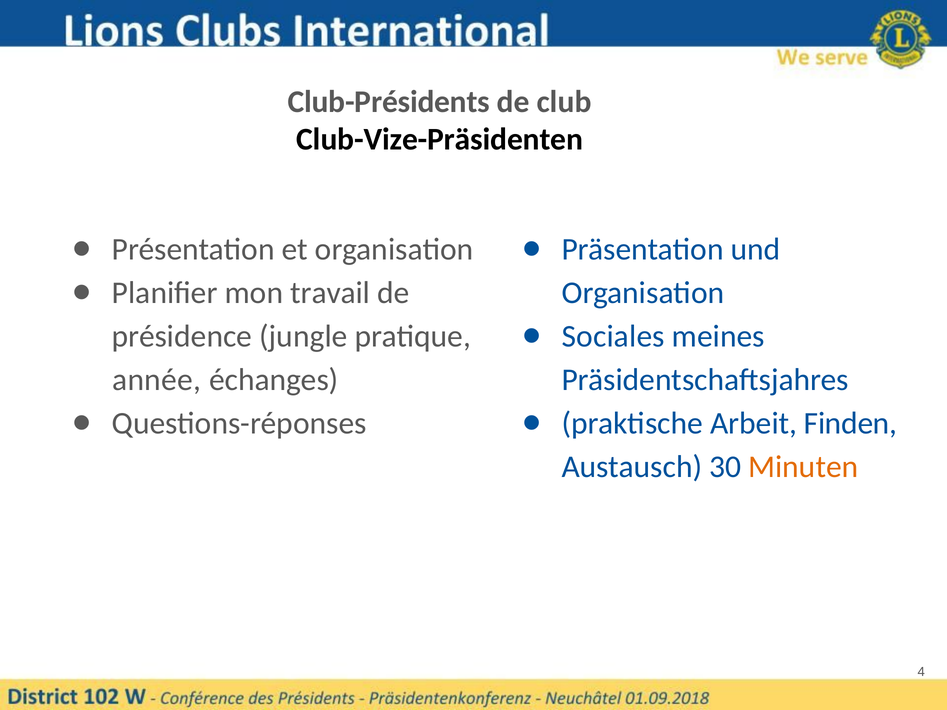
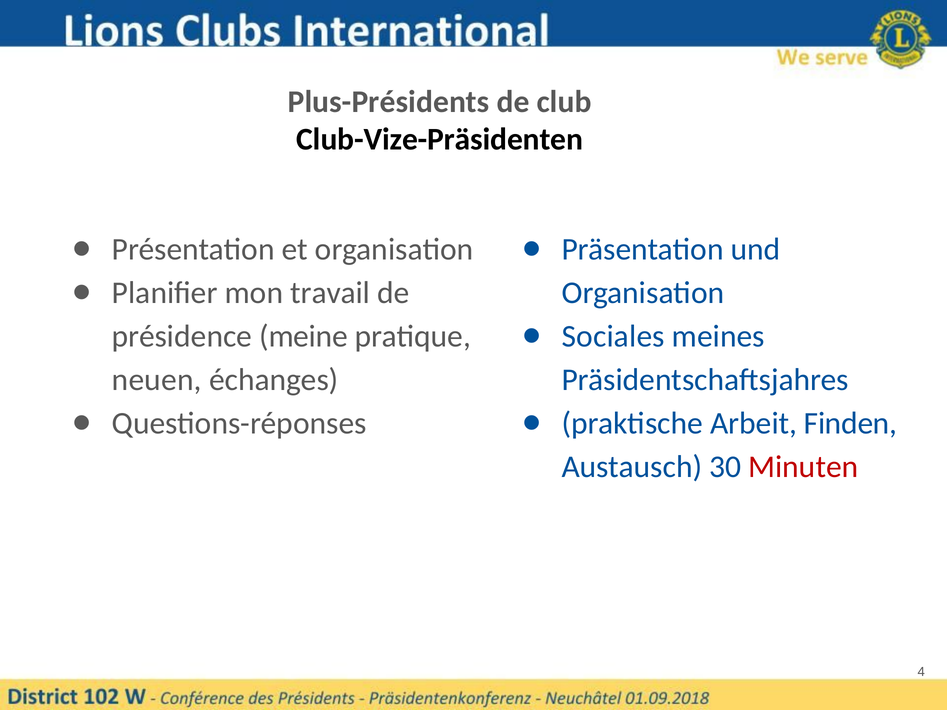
Club-Présidents: Club-Présidents -> Plus-Présidents
jungle: jungle -> meine
année: année -> neuen
Minuten colour: orange -> red
